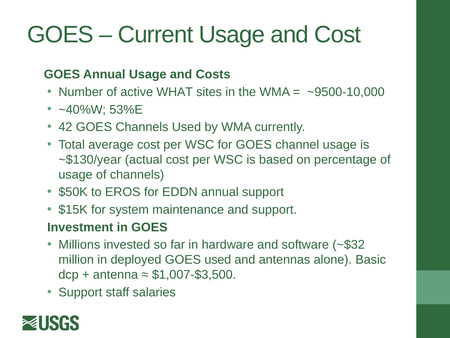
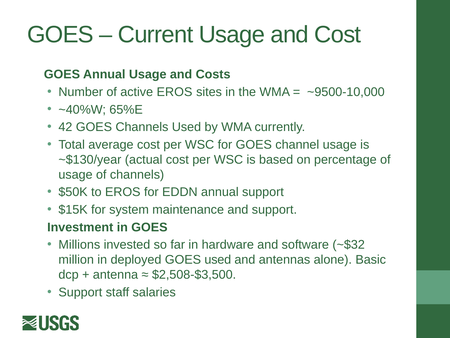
active WHAT: WHAT -> EROS
53%E: 53%E -> 65%E
$1,007-$3,500: $1,007-$3,500 -> $2,508-$3,500
